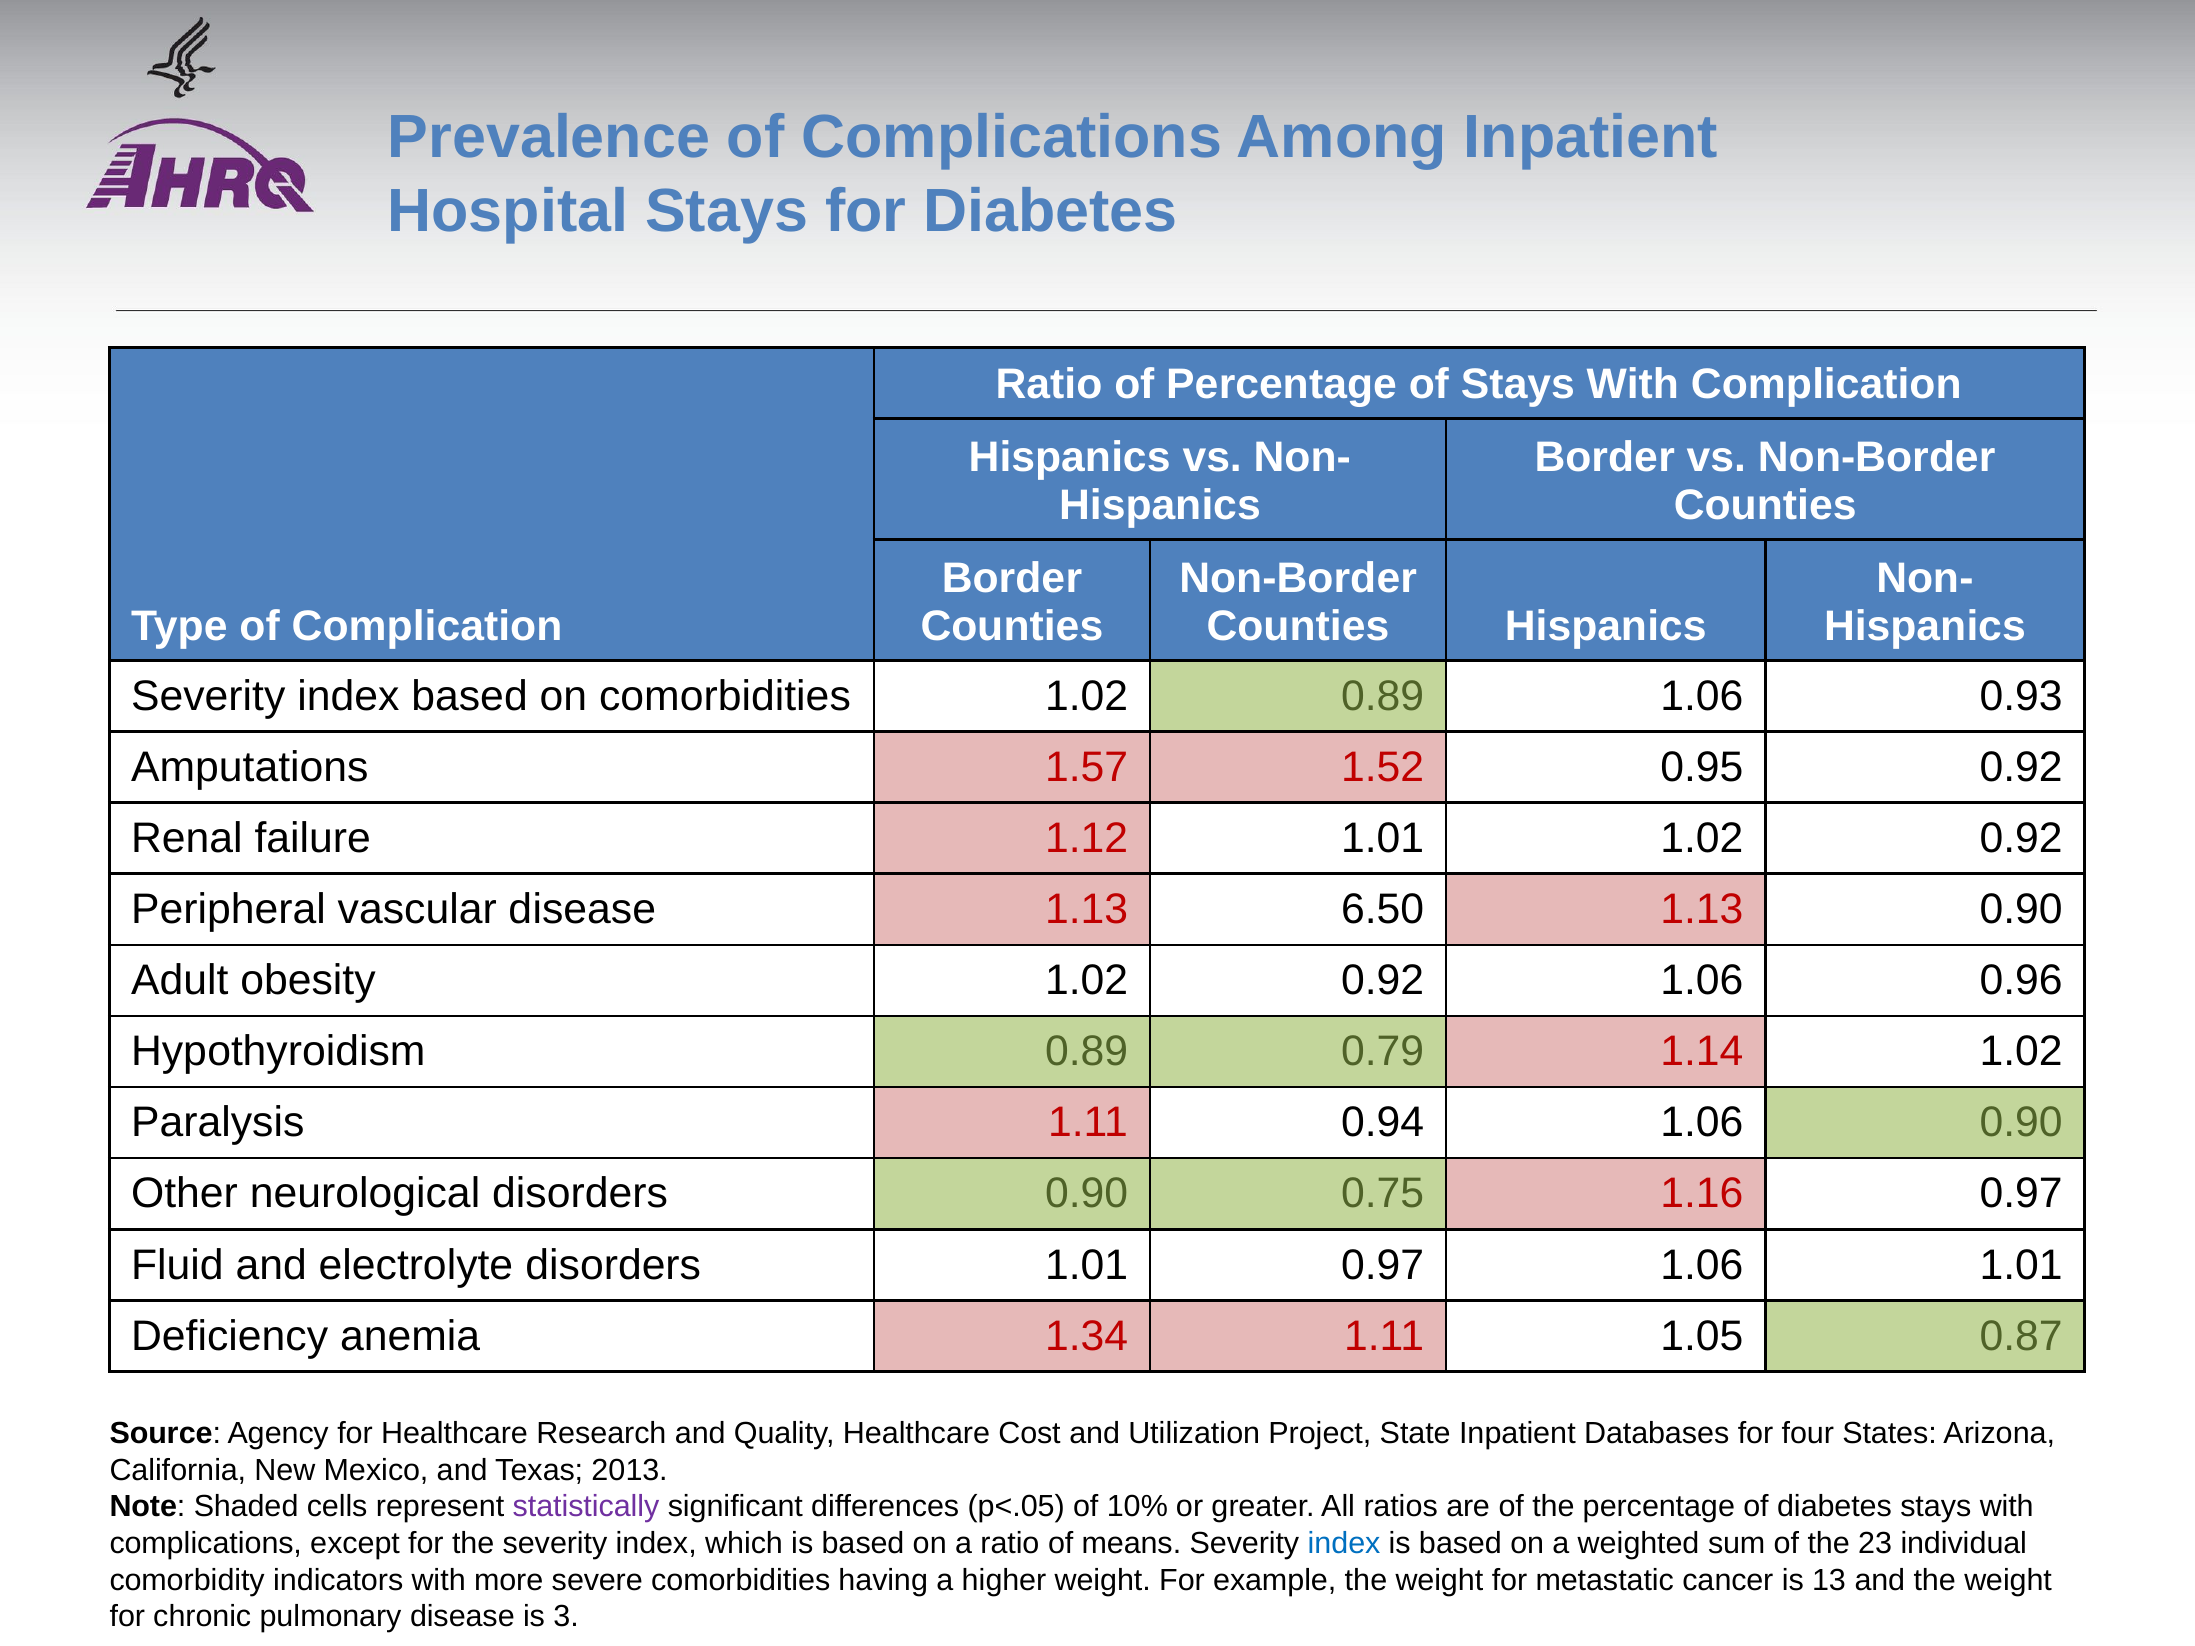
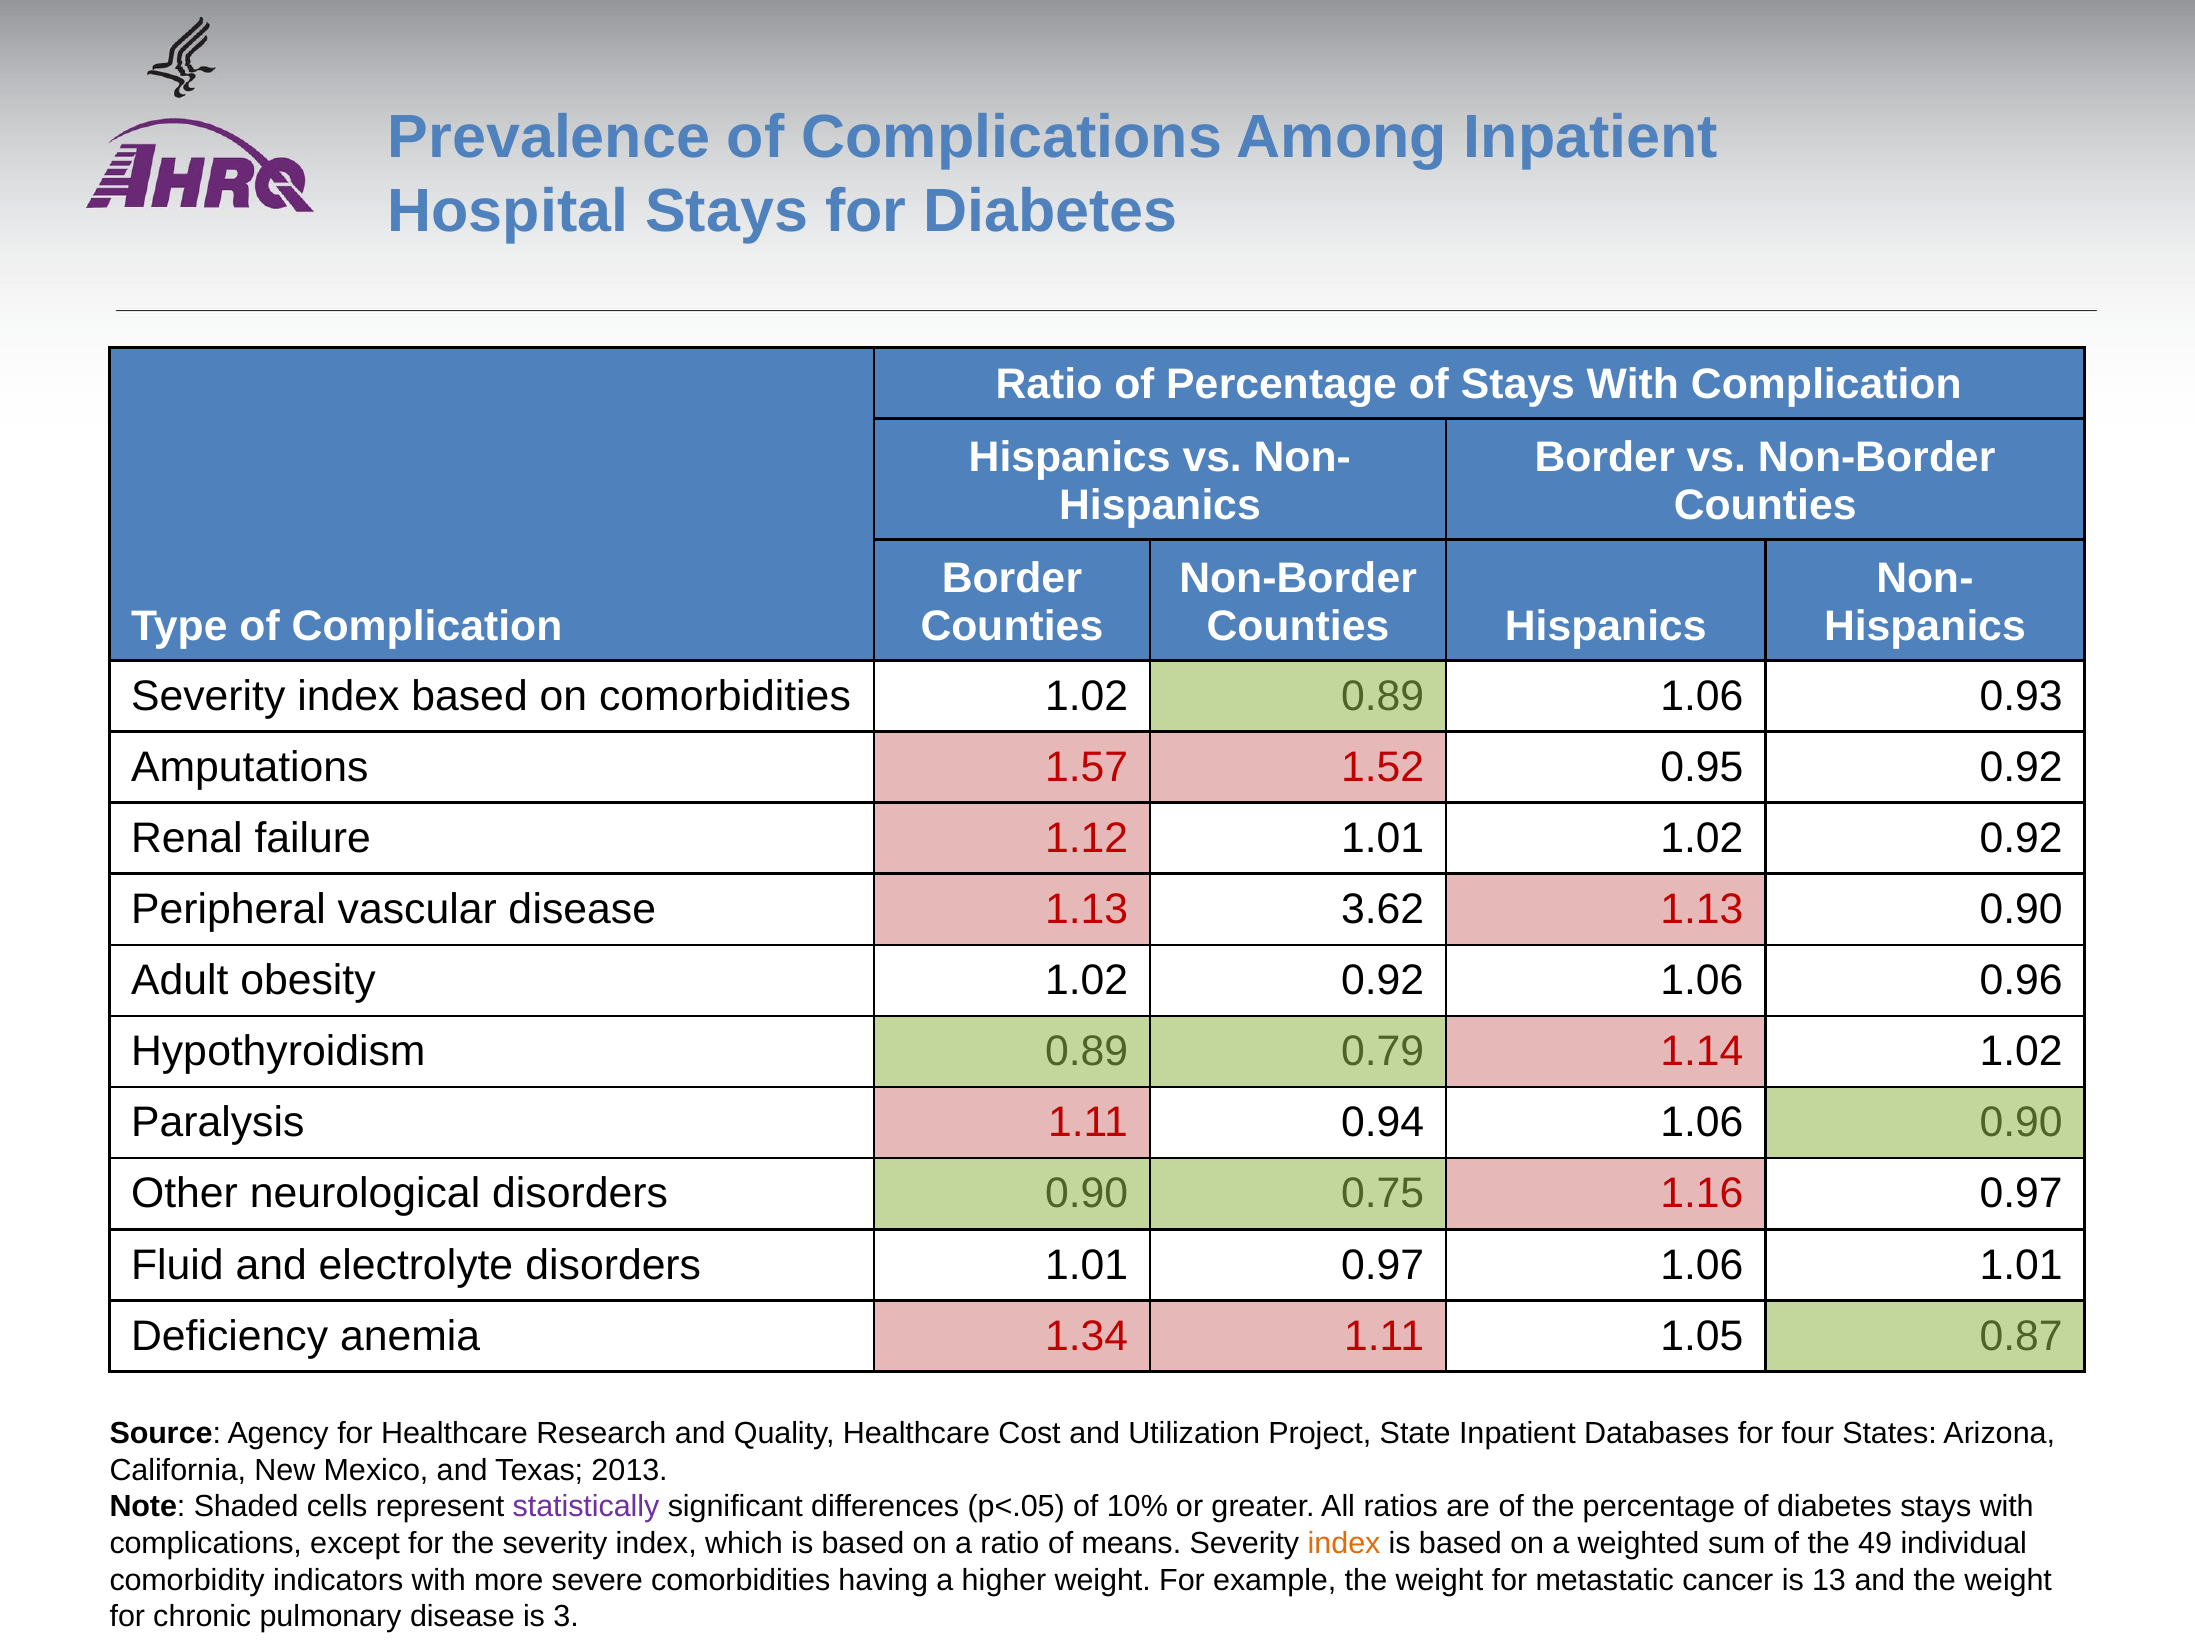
6.50: 6.50 -> 3.62
index at (1344, 1544) colour: blue -> orange
23: 23 -> 49
